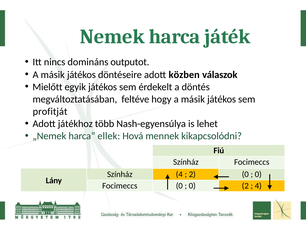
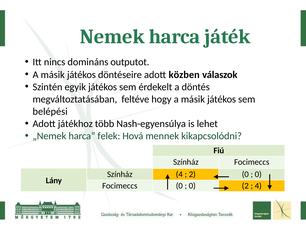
Mielőtt: Mielőtt -> Szintén
profitját: profitját -> belépési
ellek: ellek -> felek
